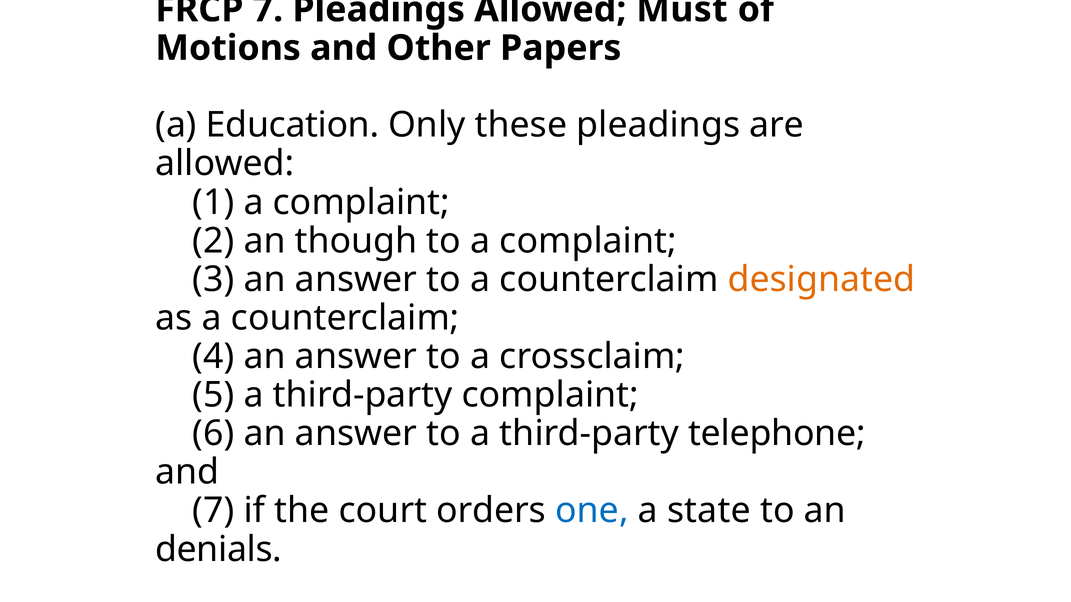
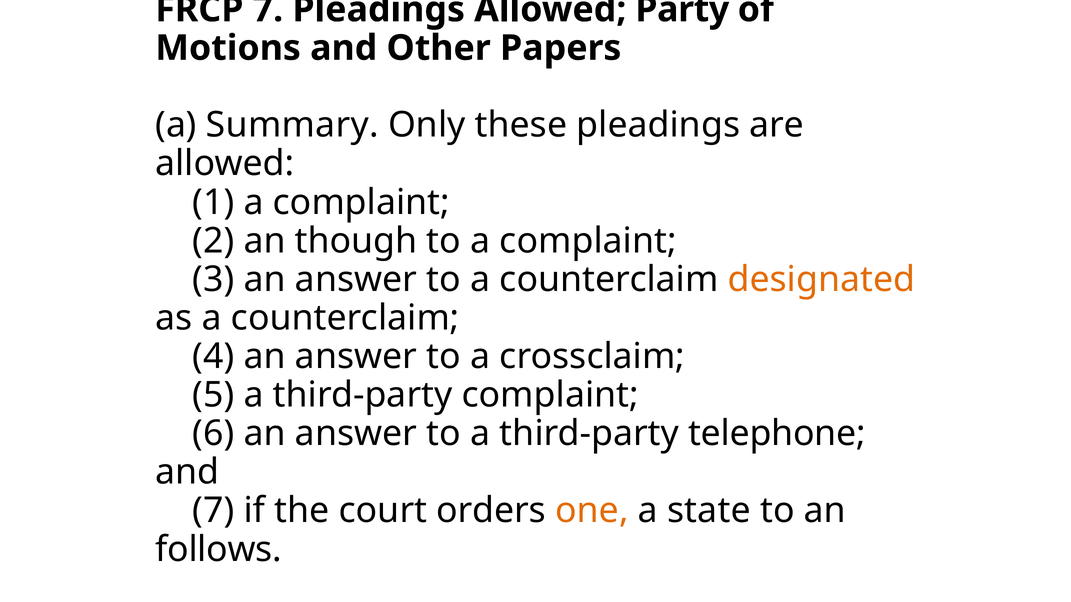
Must: Must -> Party
Education: Education -> Summary
one colour: blue -> orange
denials: denials -> follows
